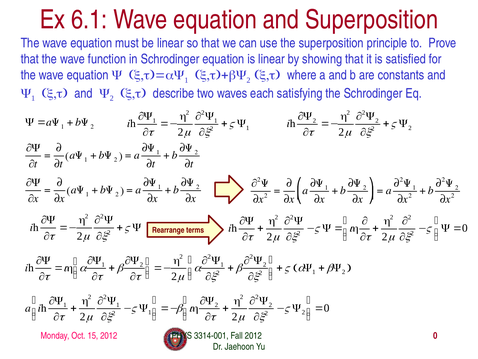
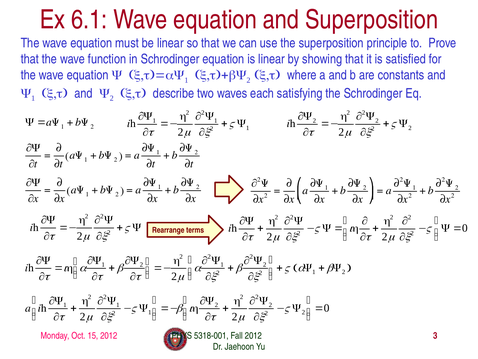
3314-001: 3314-001 -> 5318-001
0: 0 -> 3
